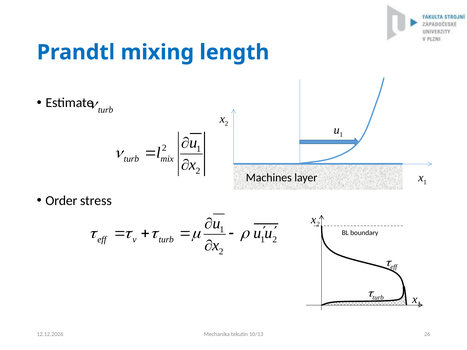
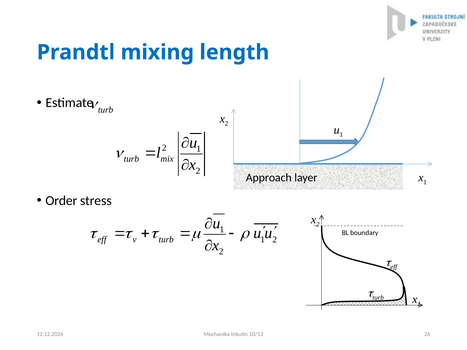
Machines: Machines -> Approach
